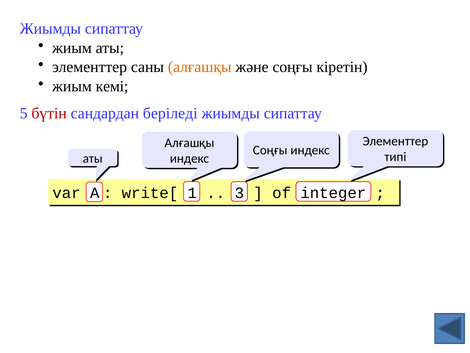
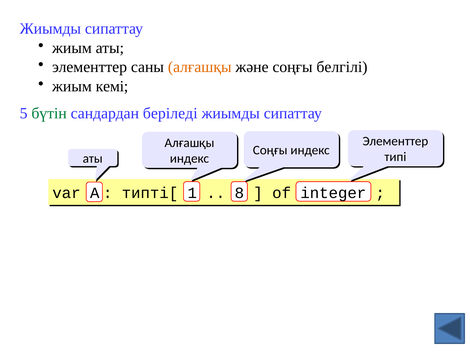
кіретін: кіретін -> белгілі
бүтін colour: red -> green
write[: write[ -> типті[
3: 3 -> 8
